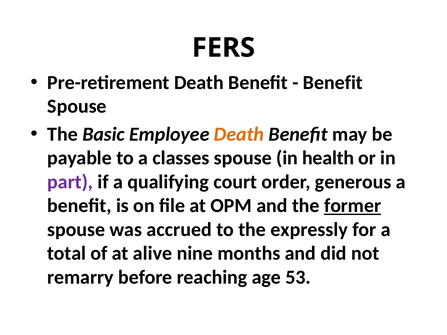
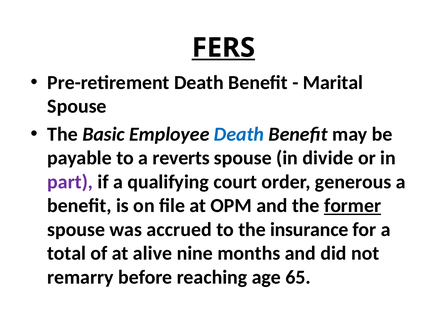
FERS underline: none -> present
Benefit at (333, 83): Benefit -> Marital
Death at (239, 134) colour: orange -> blue
classes: classes -> reverts
health: health -> divide
expressly: expressly -> insurance
53: 53 -> 65
